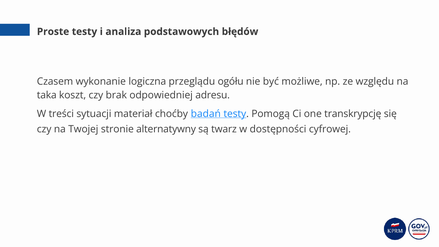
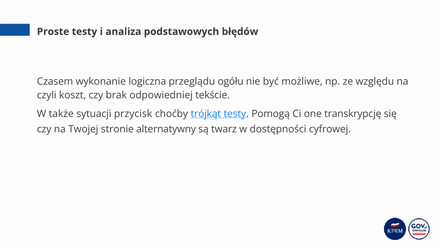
taka: taka -> czyli
adresu: adresu -> tekście
treści: treści -> także
materiał: materiał -> przycisk
badań: badań -> trójkąt
